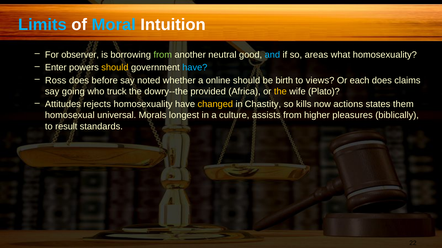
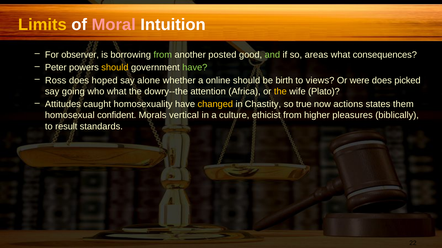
Limits colour: light blue -> yellow
Moral colour: light blue -> pink
neutral: neutral -> posted
and colour: light blue -> light green
what homosexuality: homosexuality -> consequences
Enter: Enter -> Peter
have at (195, 68) colour: light blue -> light green
before: before -> hoped
noted: noted -> alone
each: each -> were
claims: claims -> picked
who truck: truck -> what
provided: provided -> attention
rejects: rejects -> caught
kills: kills -> true
universal: universal -> confident
longest: longest -> vertical
assists: assists -> ethicist
